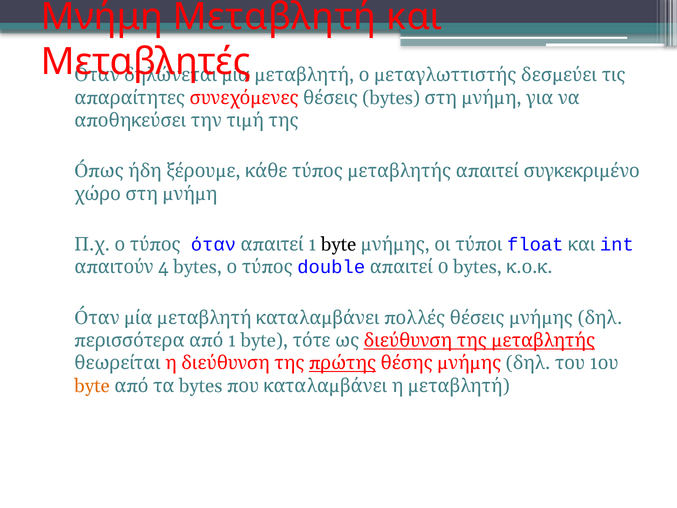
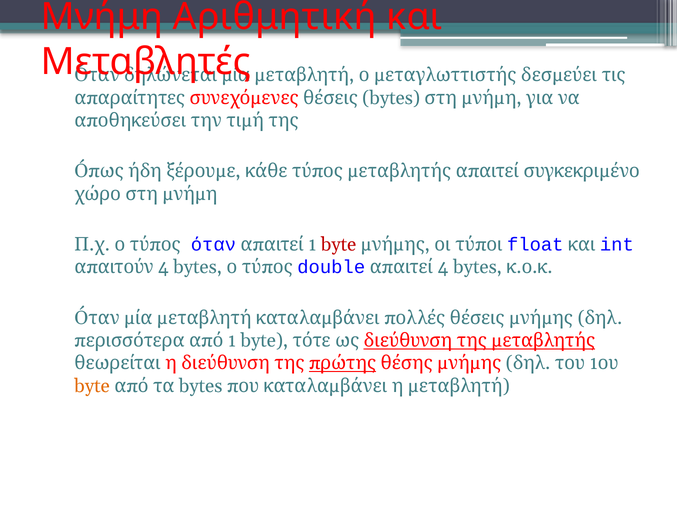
Μεταβλητή: Μεταβλητή -> Αριθμητική
byte at (339, 245) colour: black -> red
0 at (443, 267): 0 -> 4
